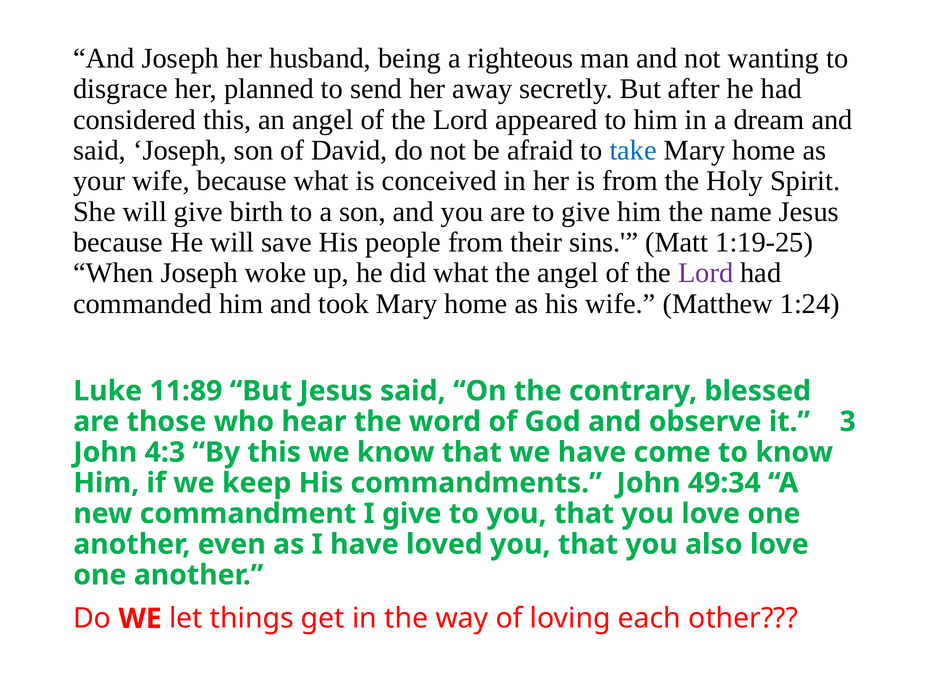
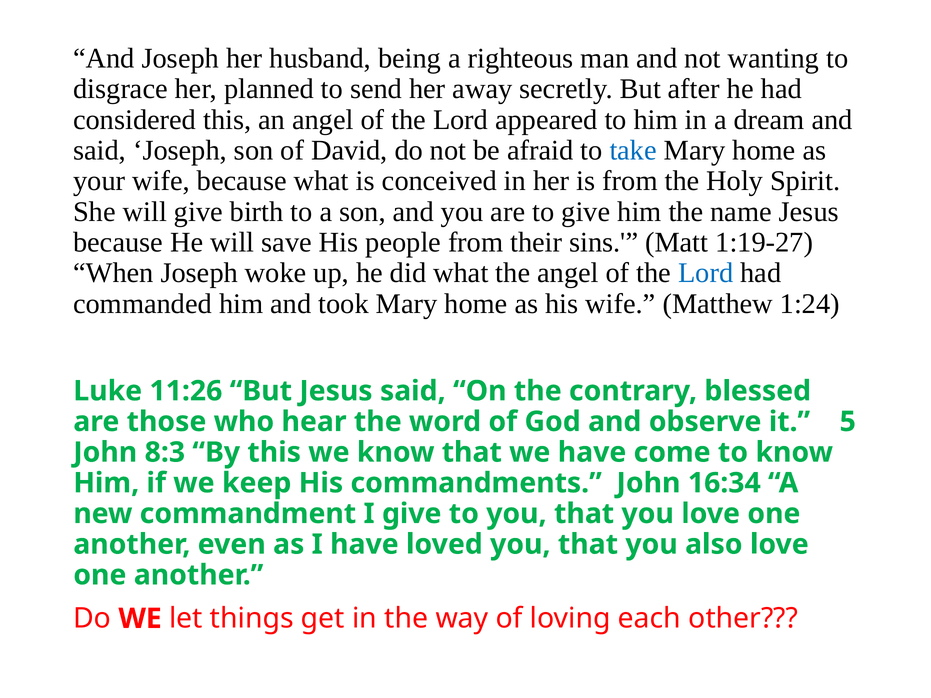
1:19-25: 1:19-25 -> 1:19-27
Lord at (706, 273) colour: purple -> blue
11:89: 11:89 -> 11:26
3: 3 -> 5
4:3: 4:3 -> 8:3
49:34: 49:34 -> 16:34
